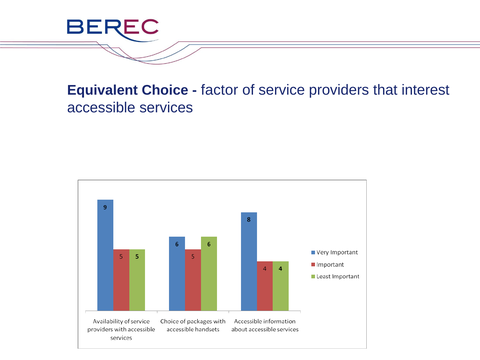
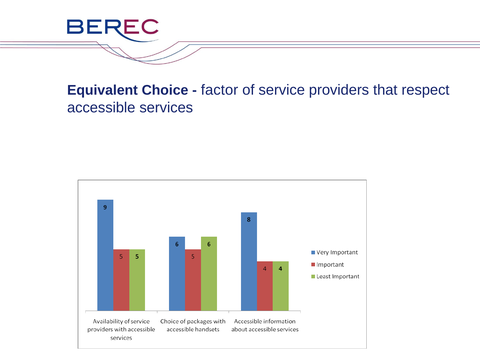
interest: interest -> respect
